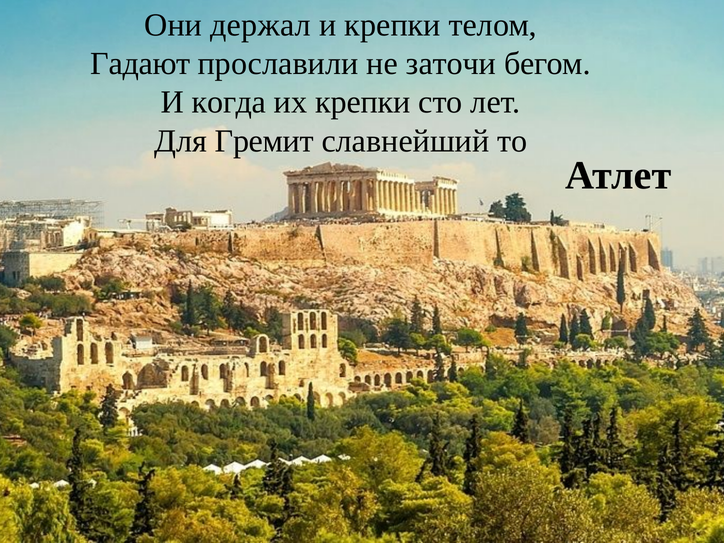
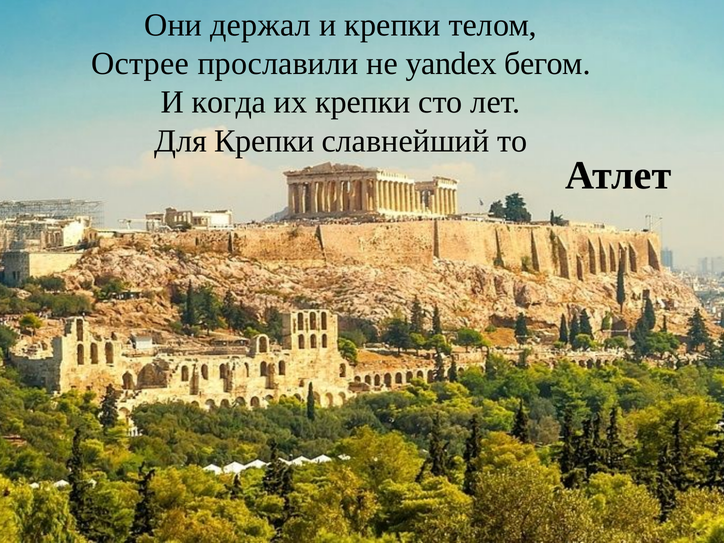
Гадают: Гадают -> Острее
заточи: заточи -> yandex
Для Гремит: Гремит -> Крепки
